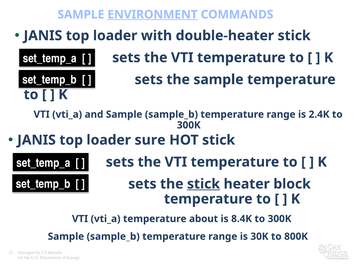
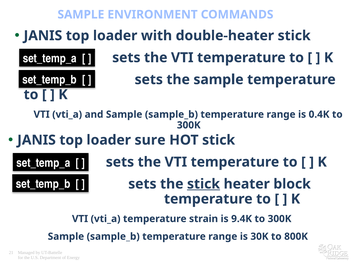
ENVIRONMENT underline: present -> none
2.4K: 2.4K -> 0.4K
about: about -> strain
8.4K: 8.4K -> 9.4K
